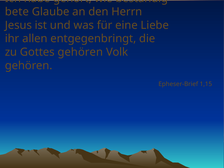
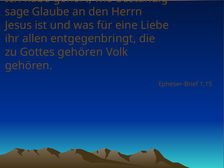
bete: bete -> sage
